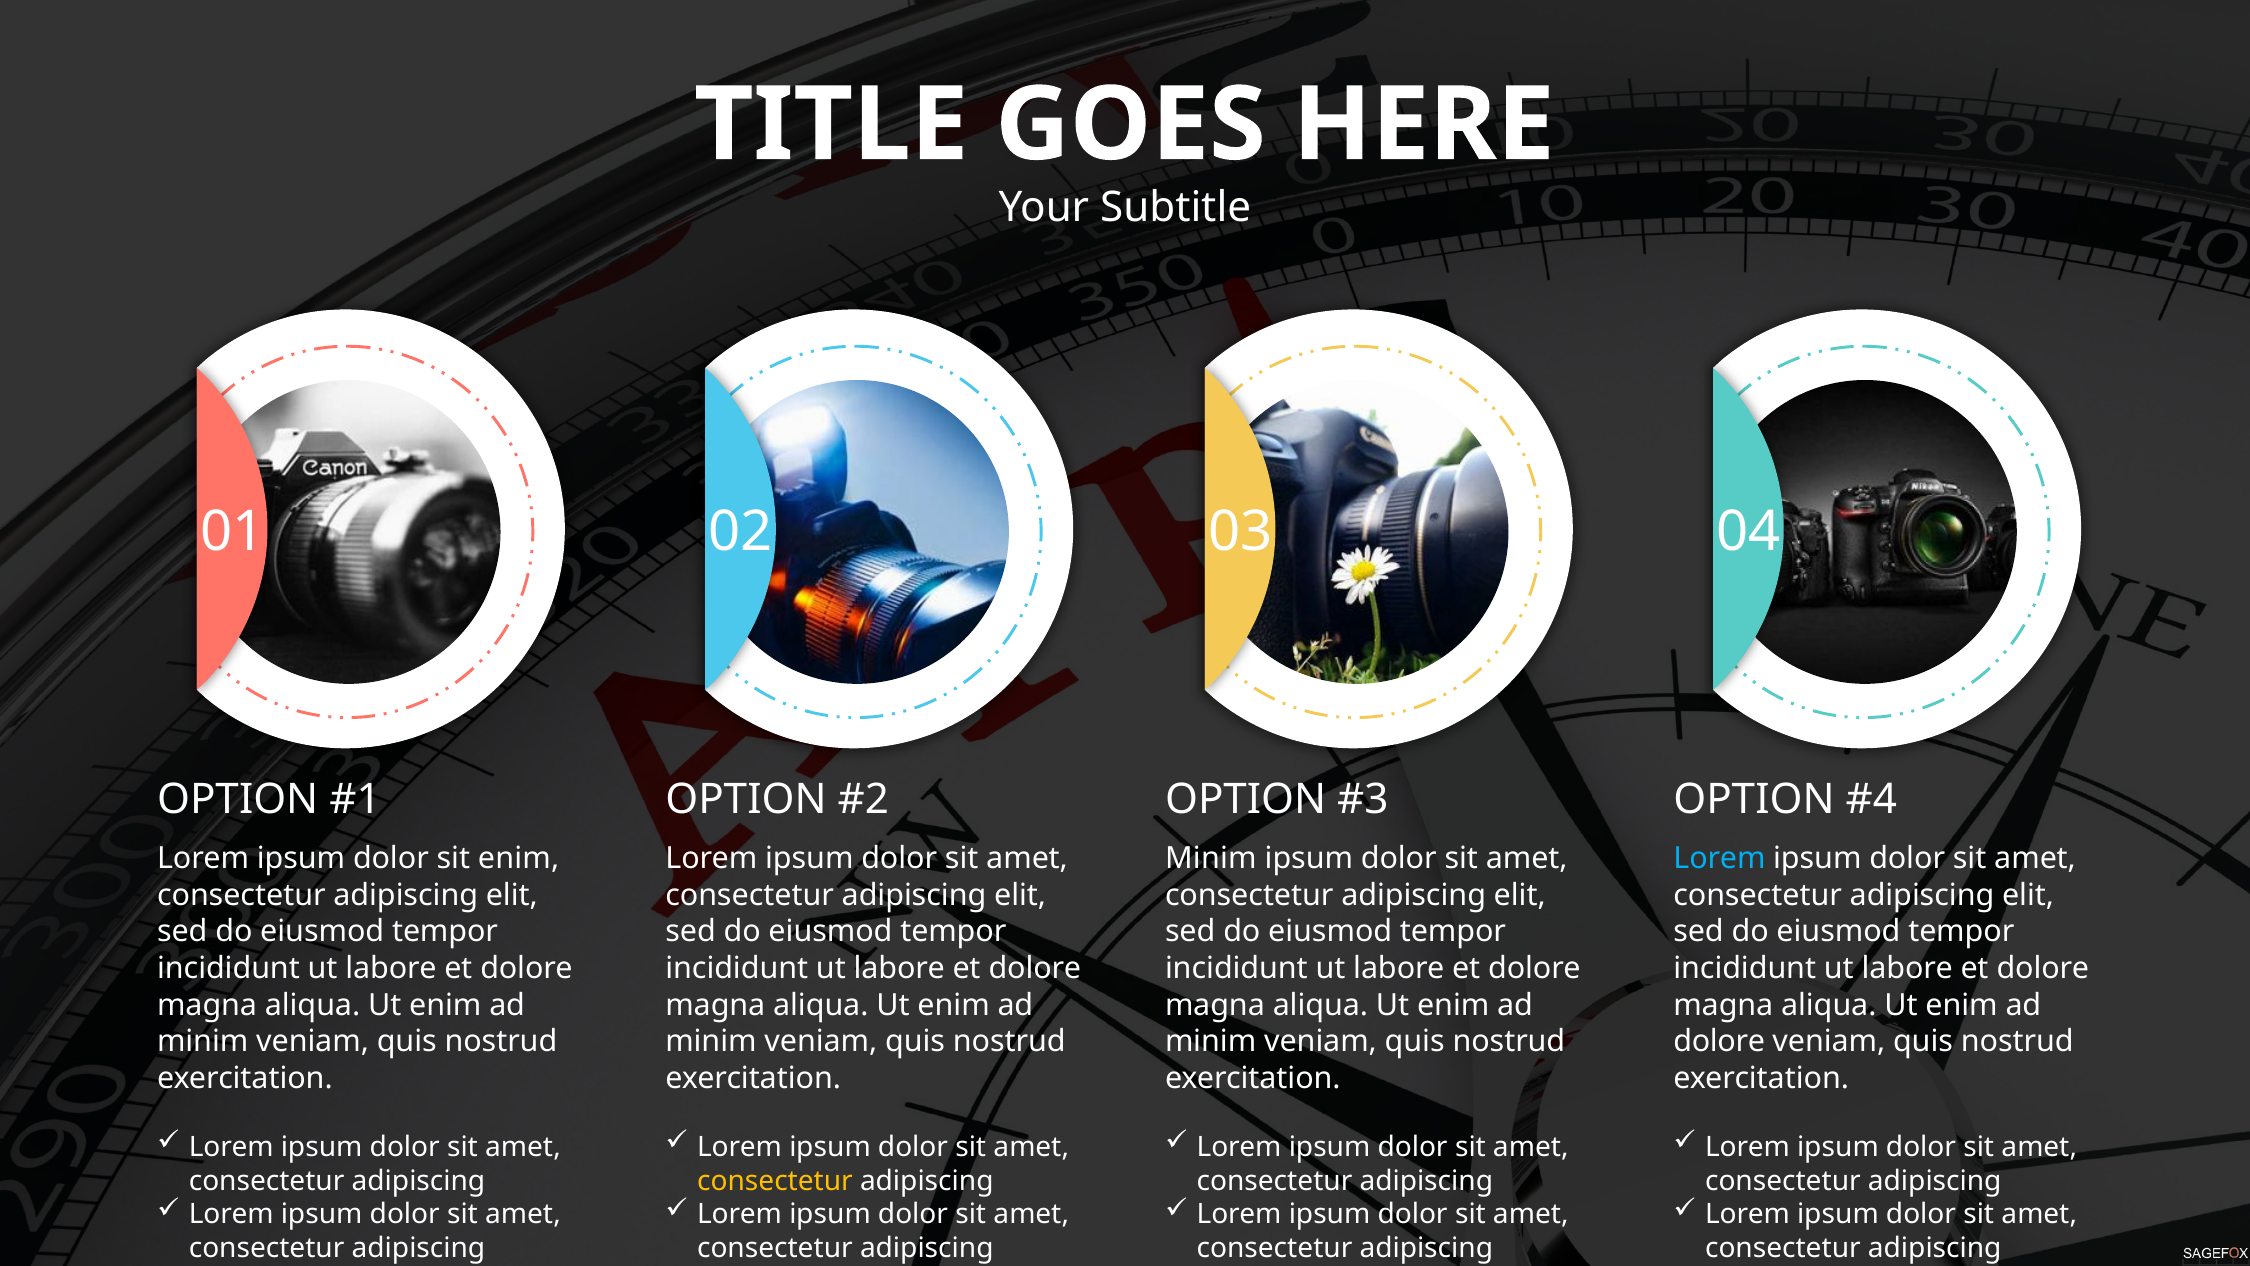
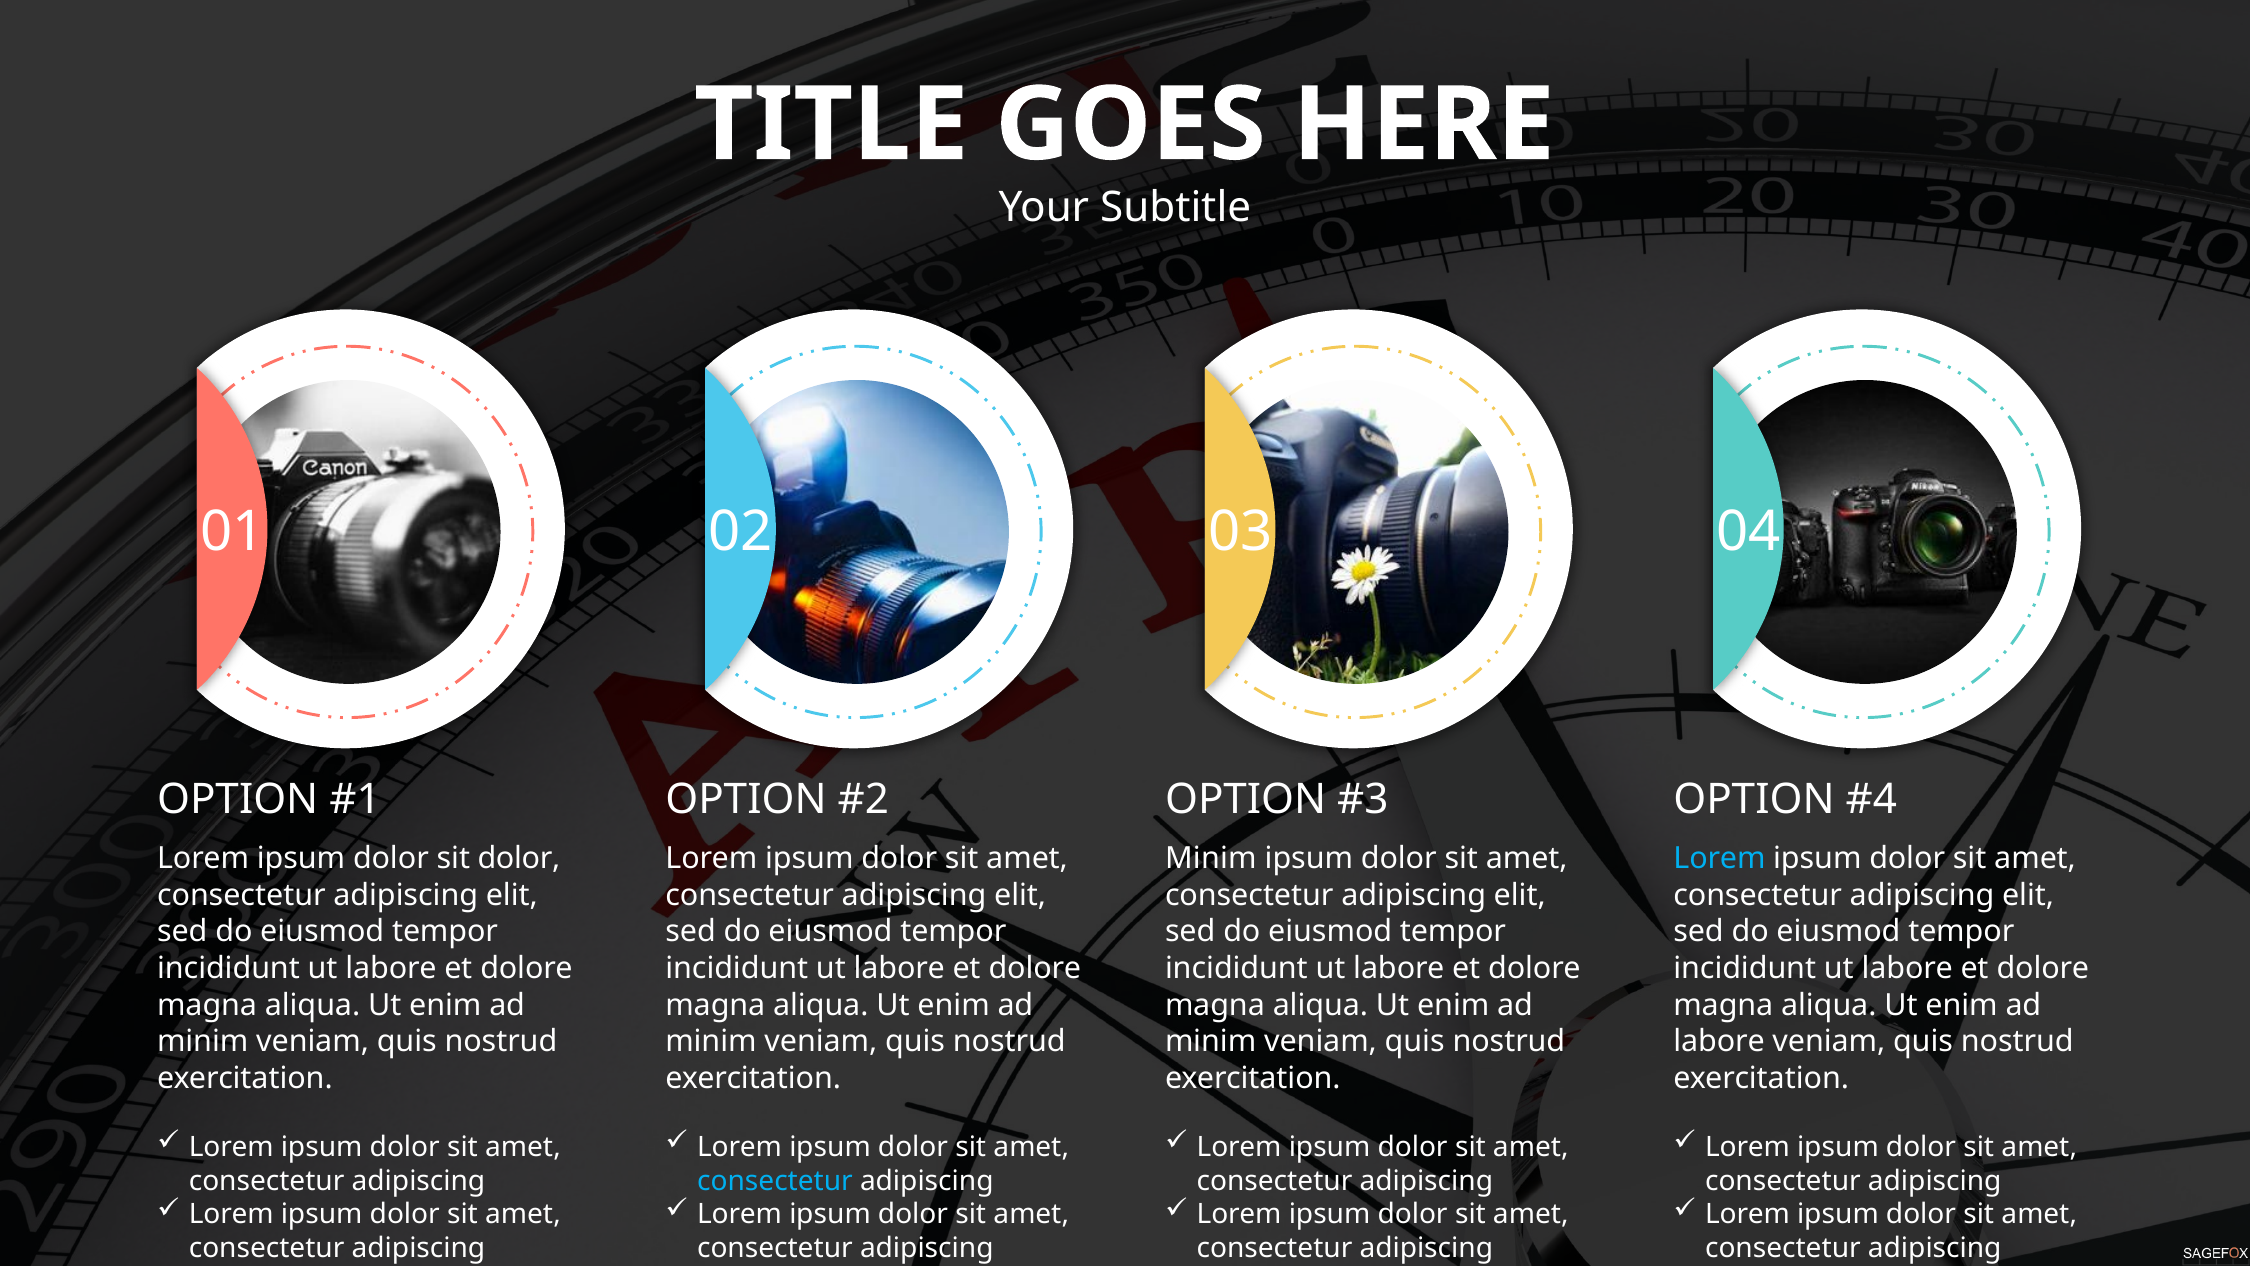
sit enim: enim -> dolor
dolore at (1719, 1041): dolore -> labore
consectetur at (775, 1181) colour: yellow -> light blue
